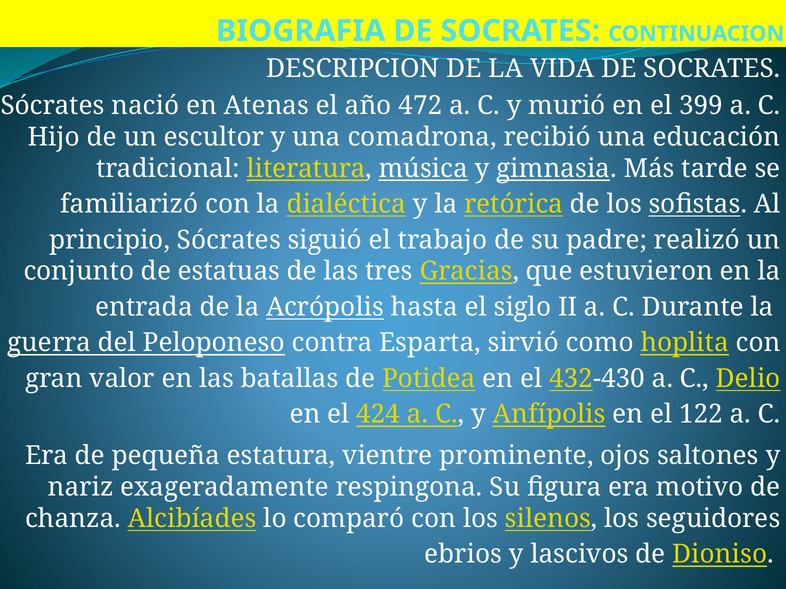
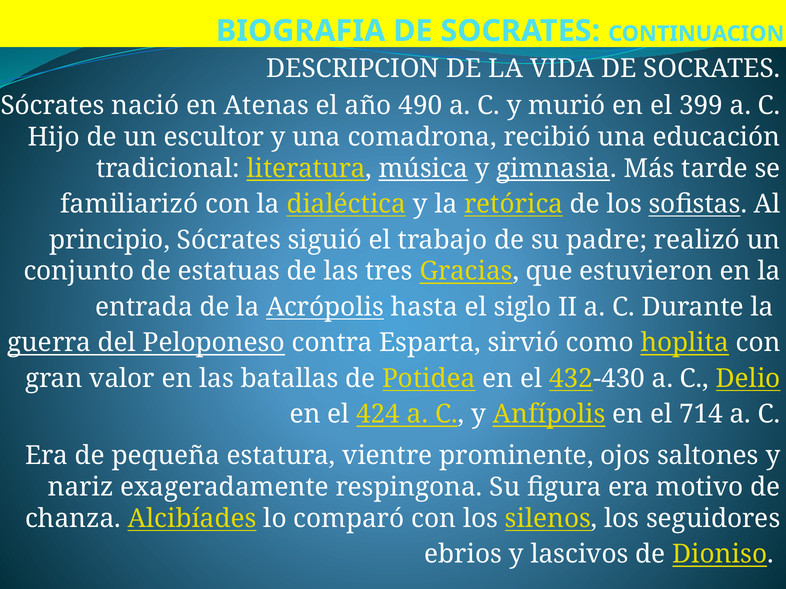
472: 472 -> 490
122: 122 -> 714
